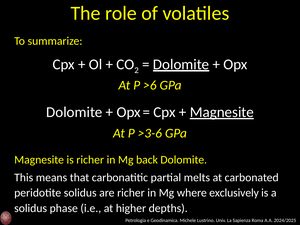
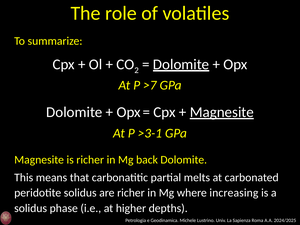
>6: >6 -> >7
>3-6: >3-6 -> >3-1
exclusively: exclusively -> increasing
